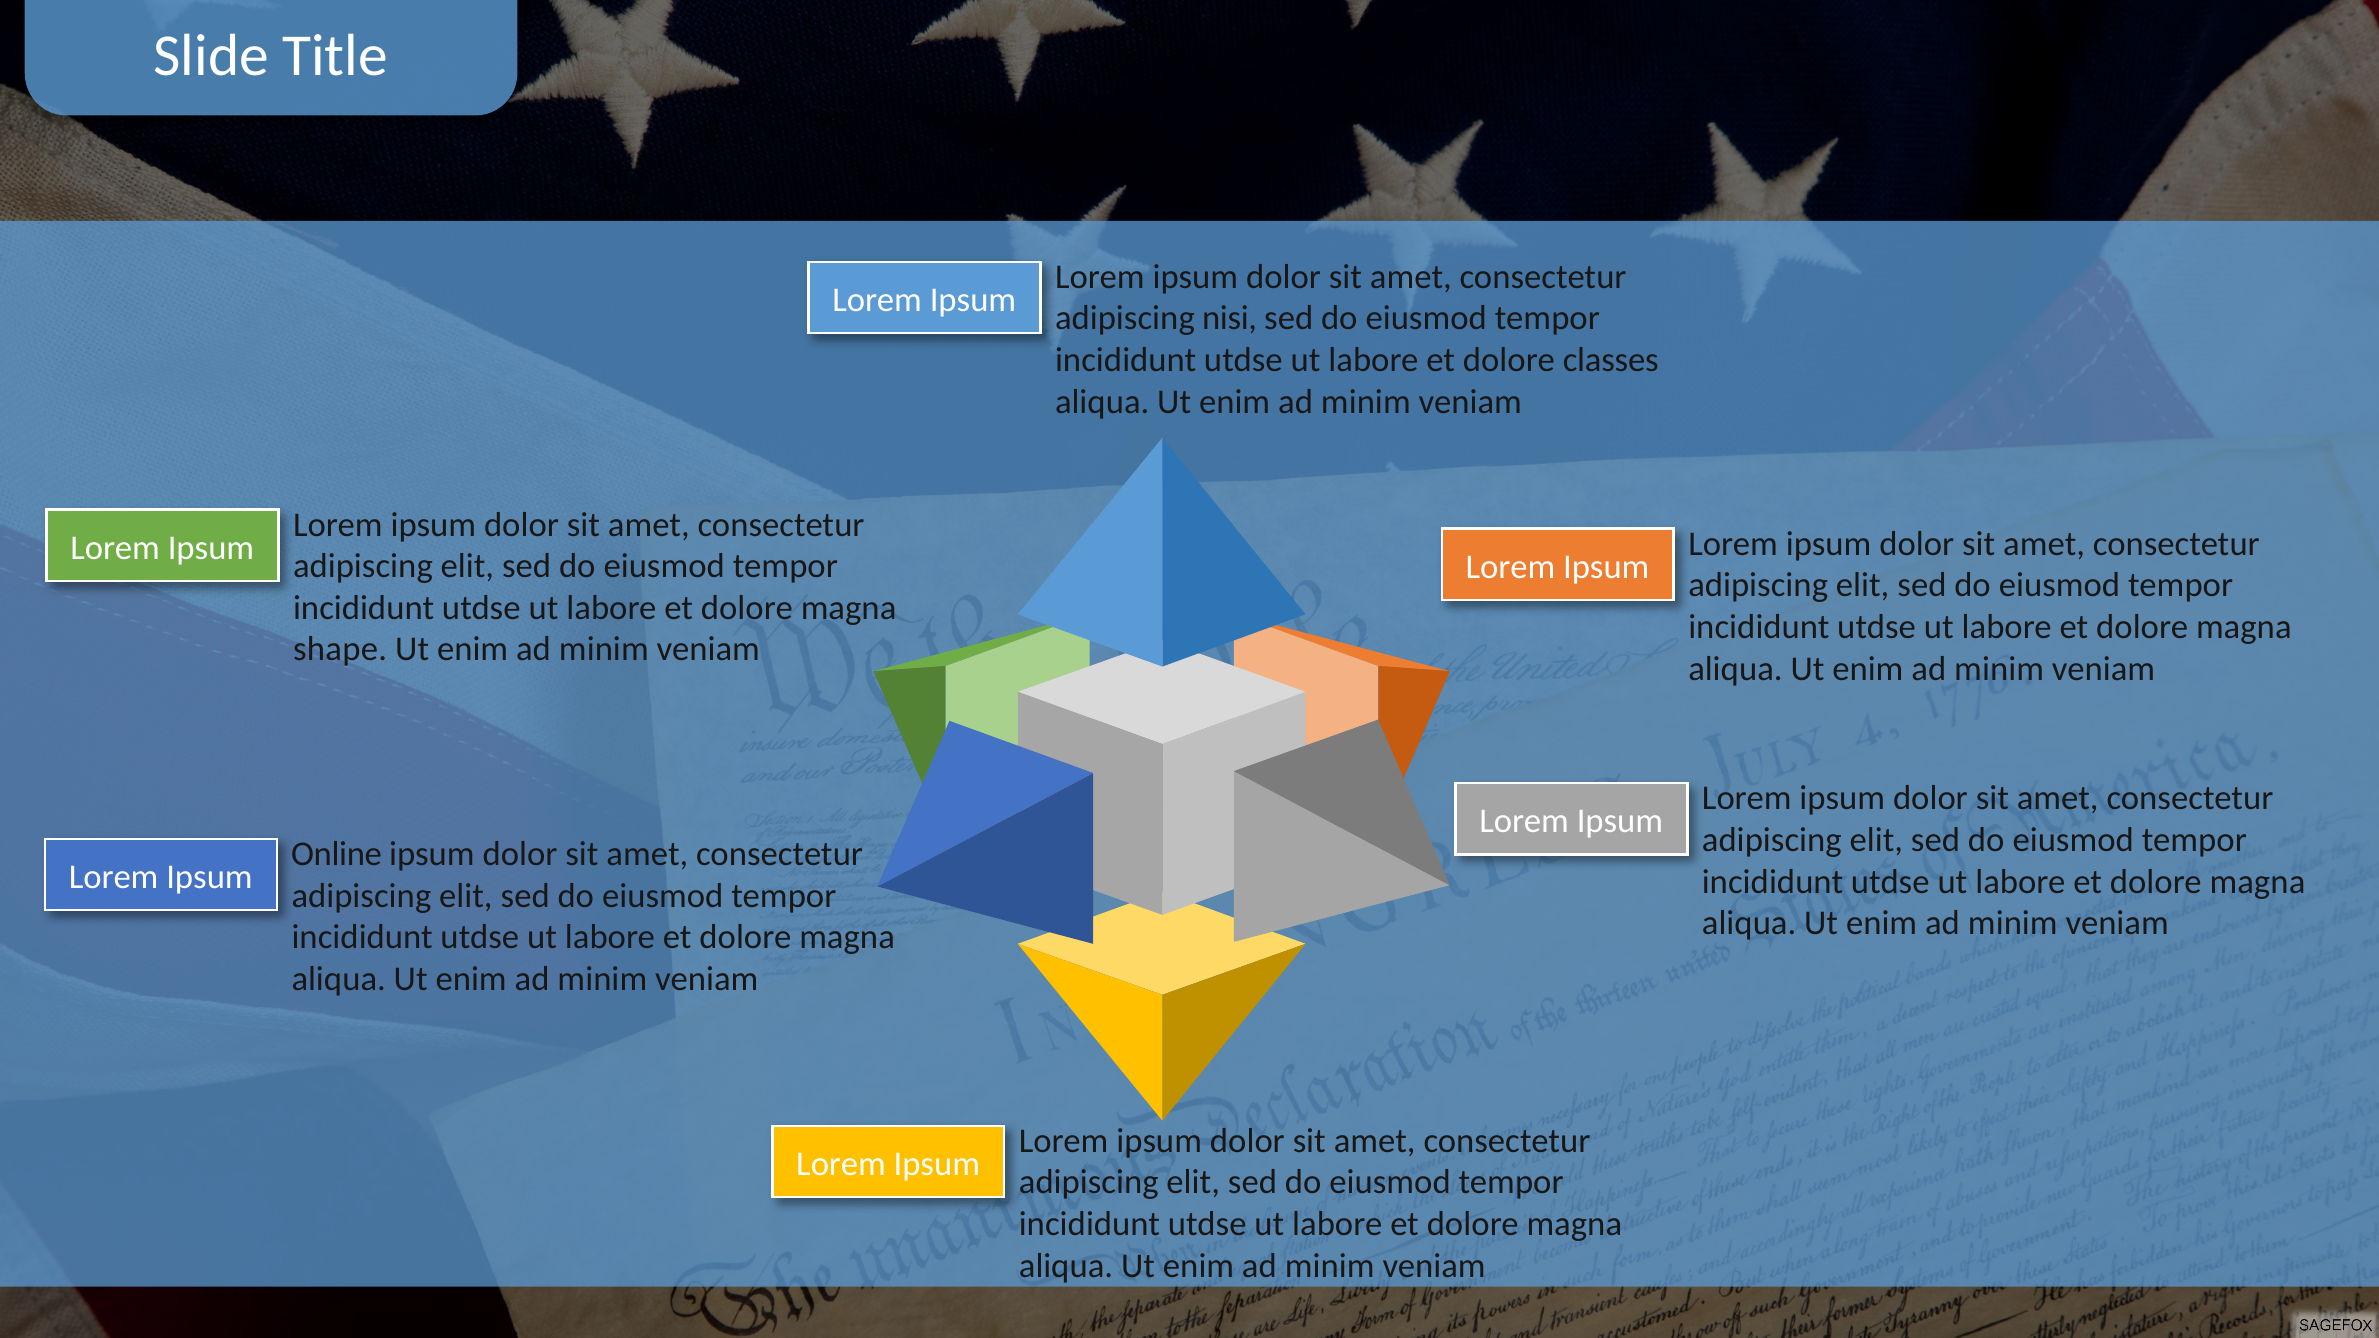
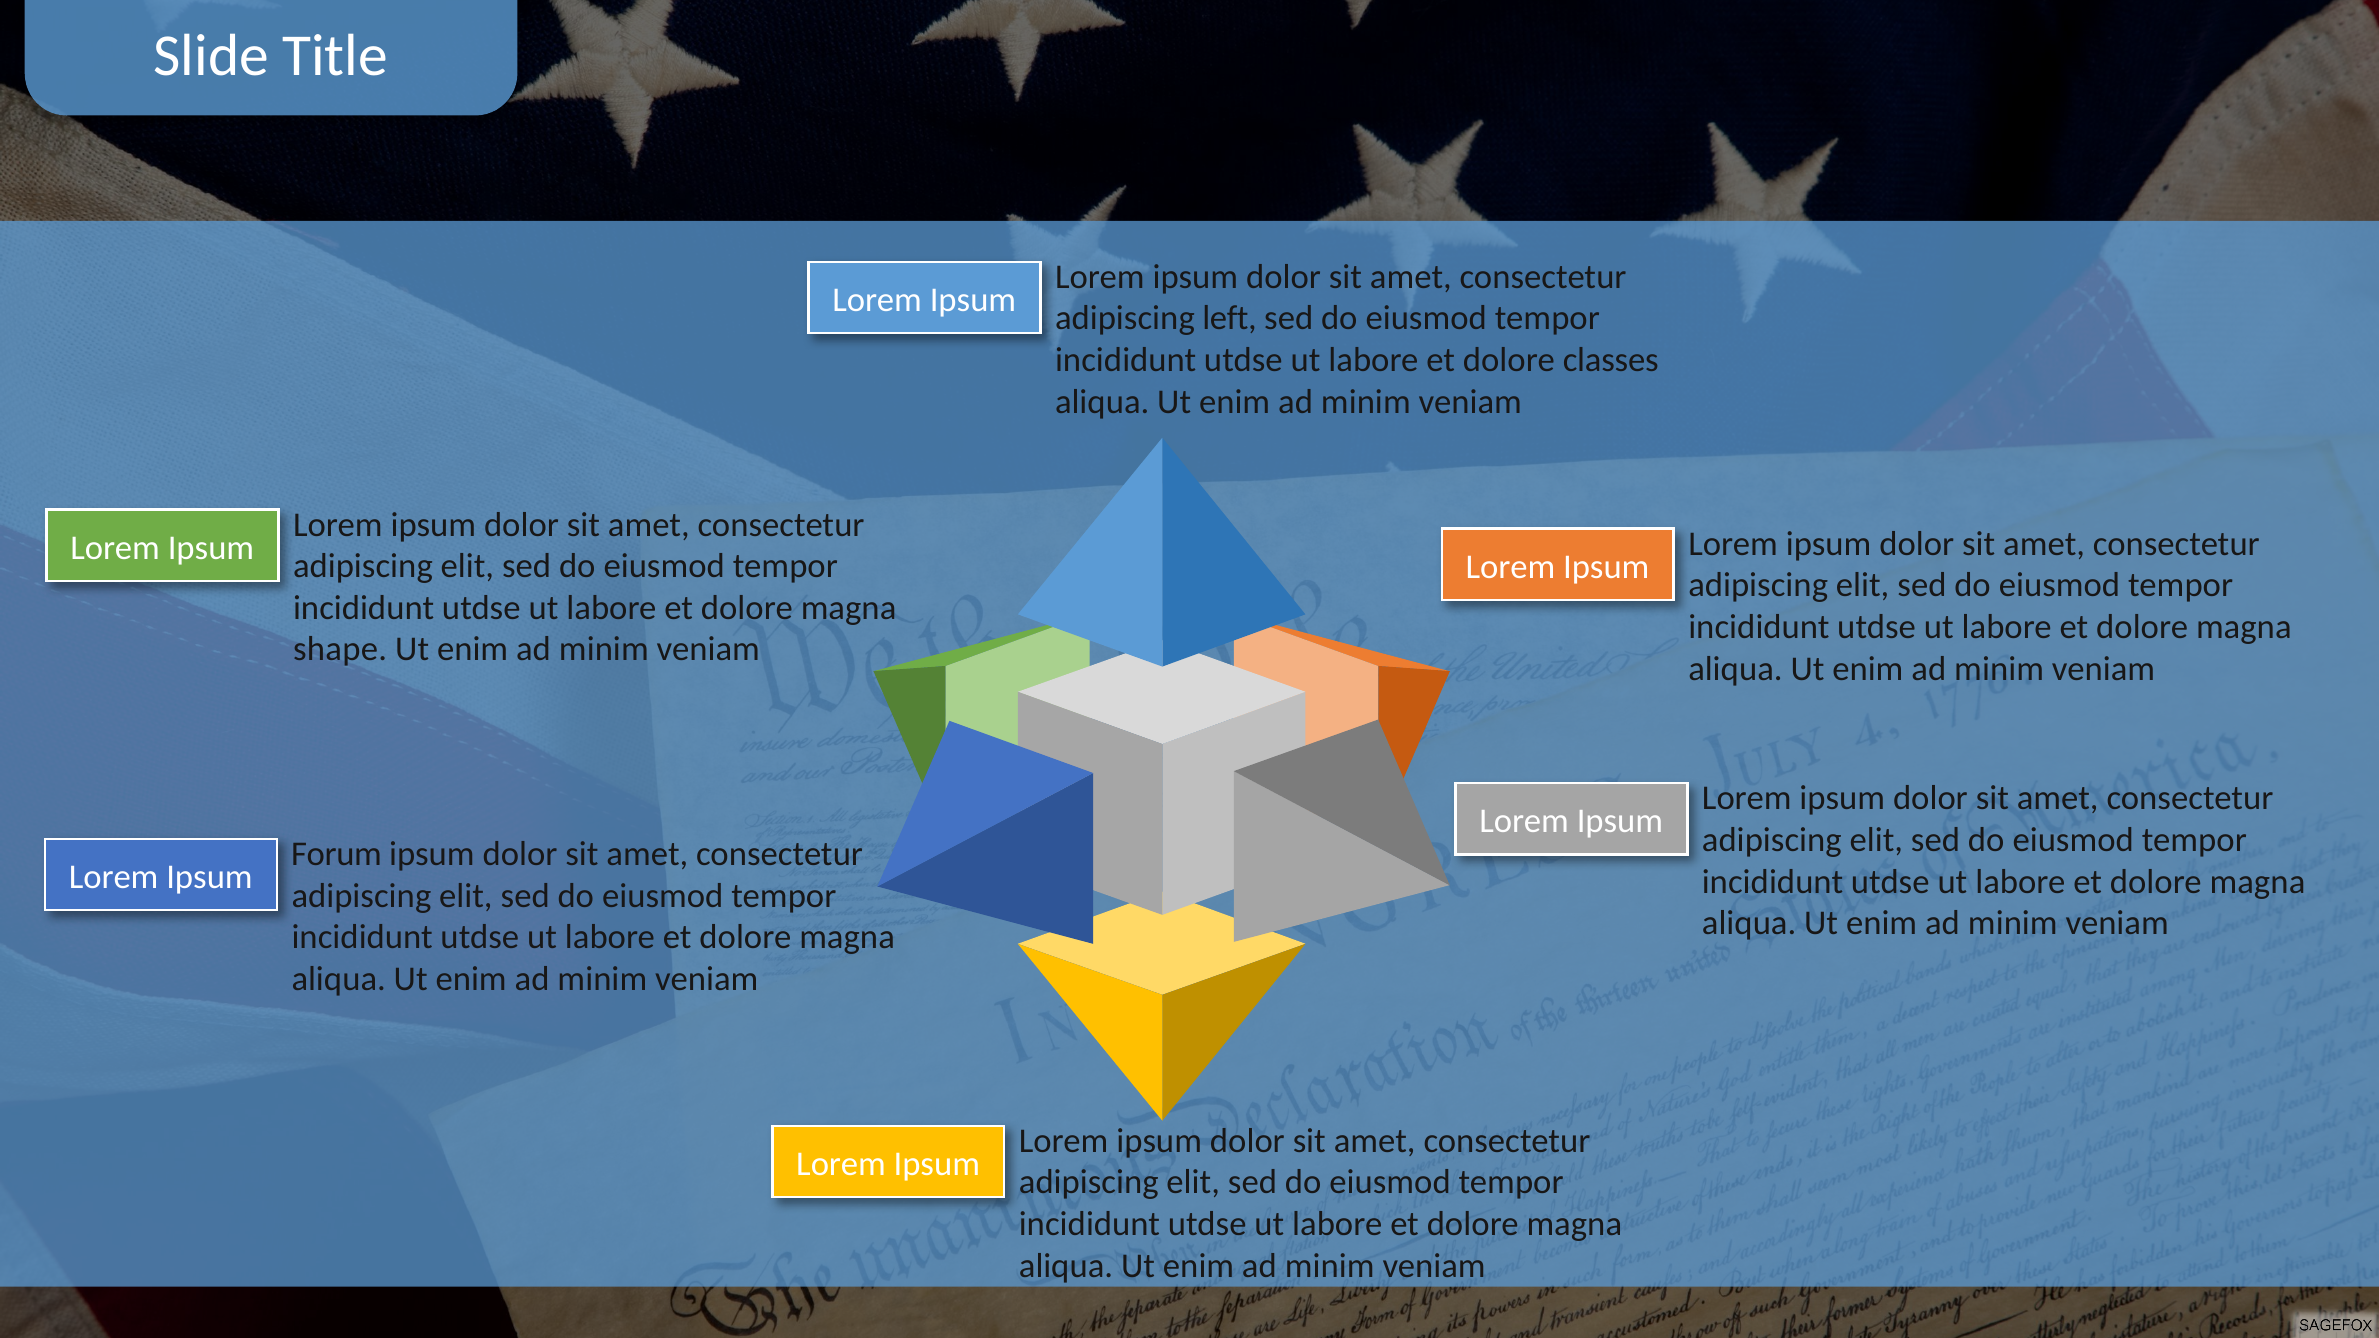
nisi: nisi -> left
Online: Online -> Forum
